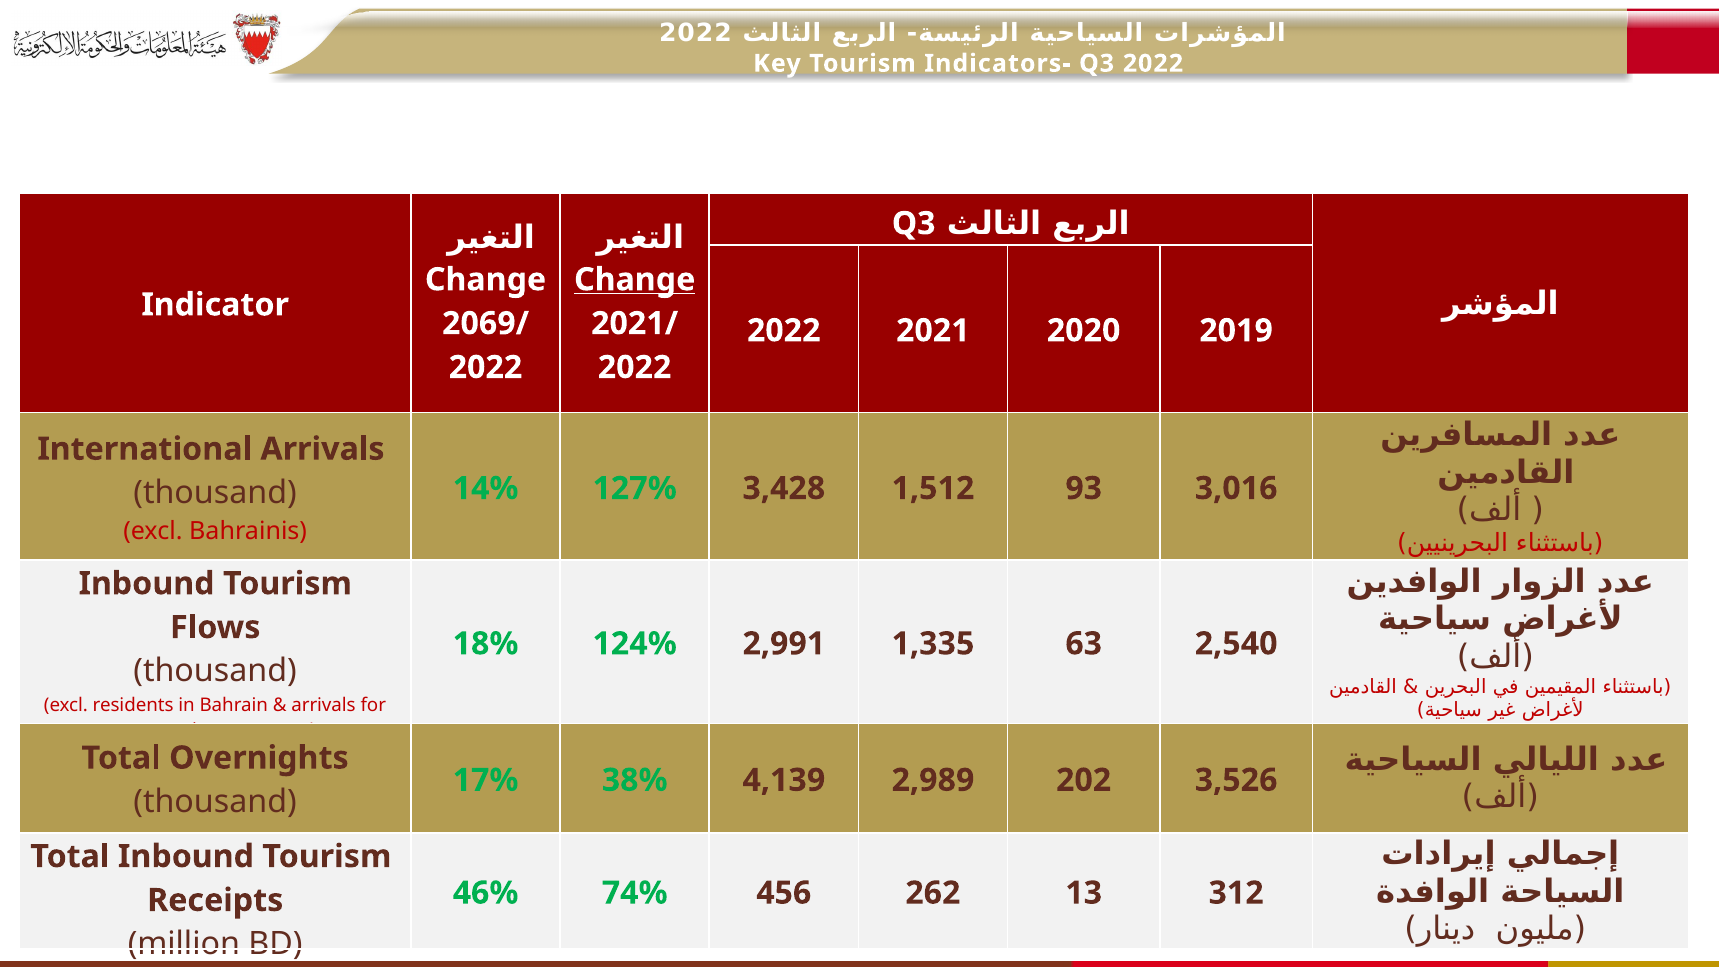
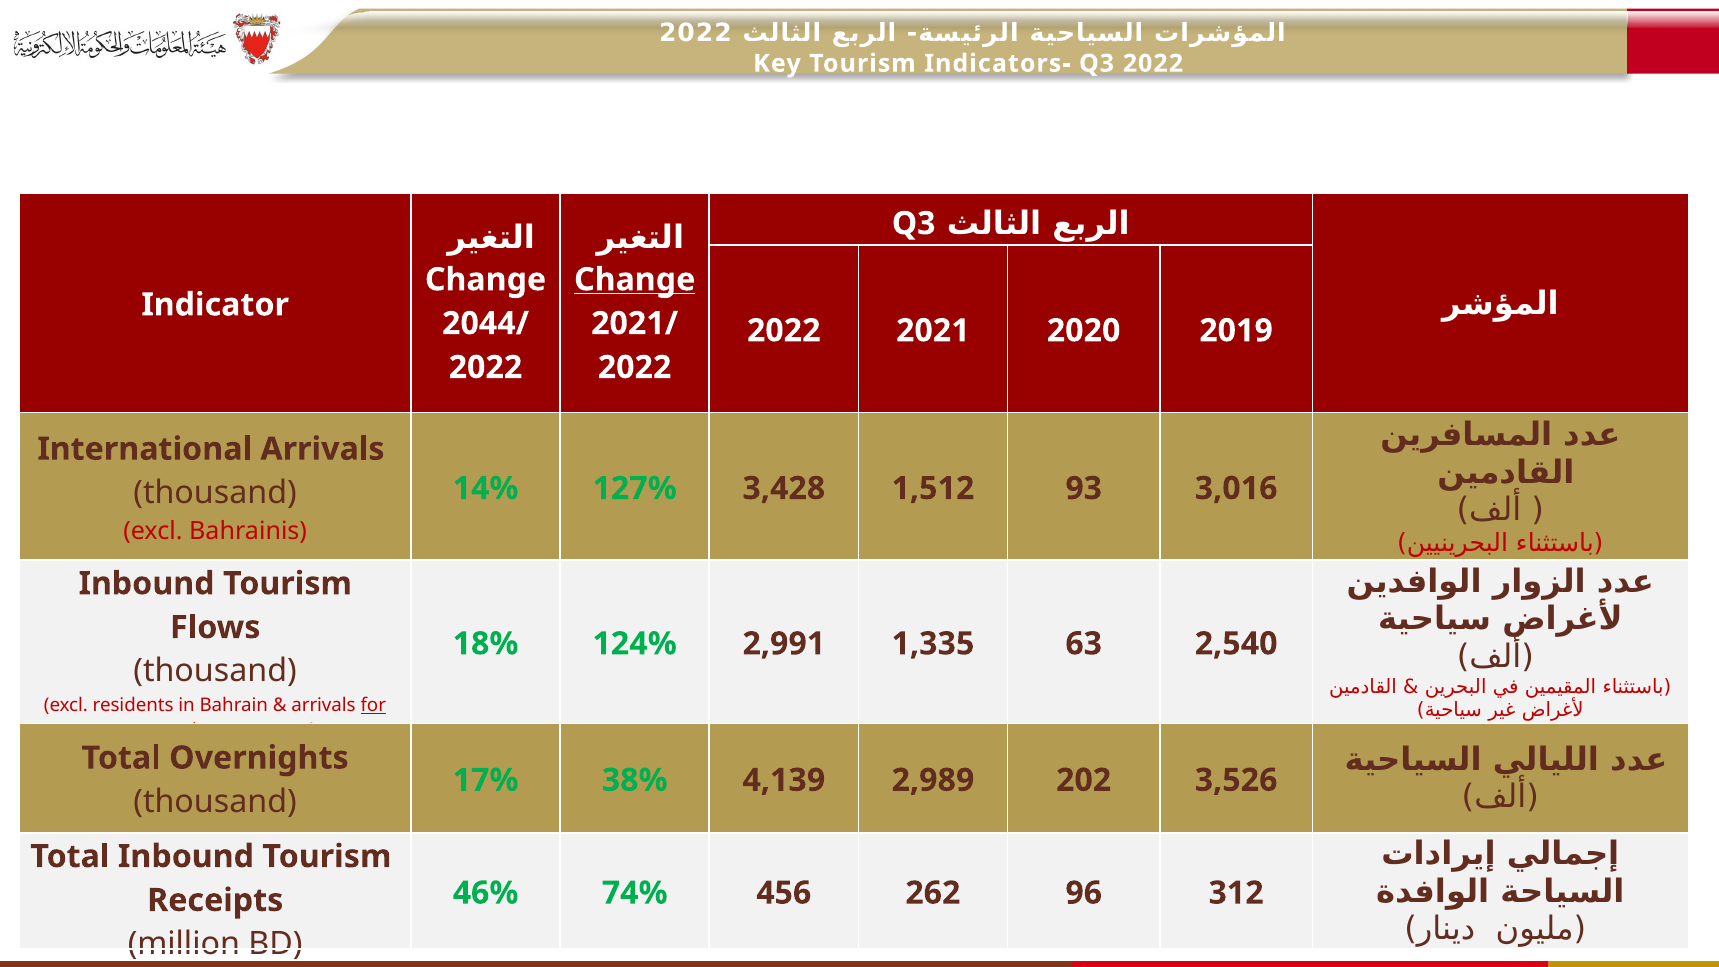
2069/: 2069/ -> 2044/
for underline: none -> present
13: 13 -> 96
